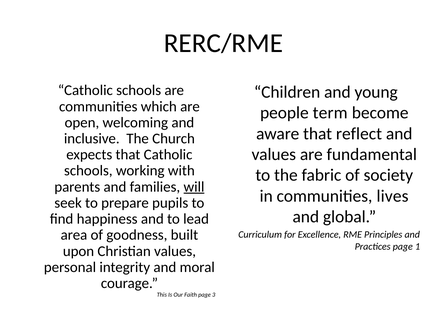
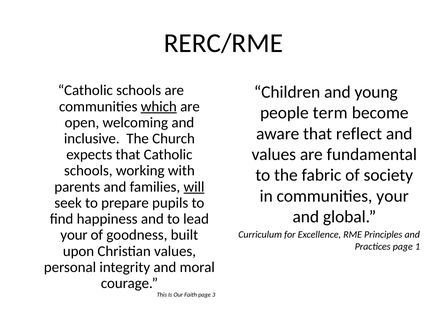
which underline: none -> present
communities lives: lives -> your
area at (74, 235): area -> your
